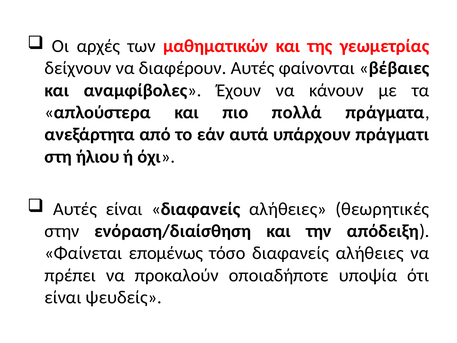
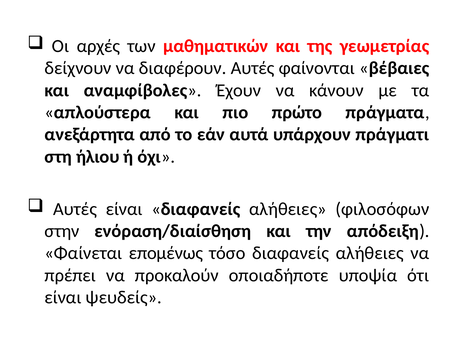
πολλά: πολλά -> πρώτο
θεωρητικές: θεωρητικές -> φιλοσόφων
